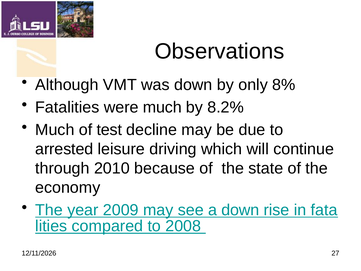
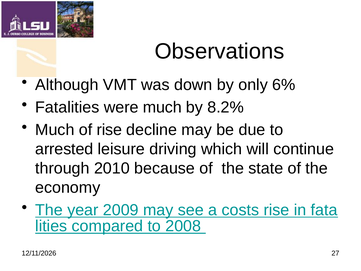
8%: 8% -> 6%
of test: test -> rise
a down: down -> costs
